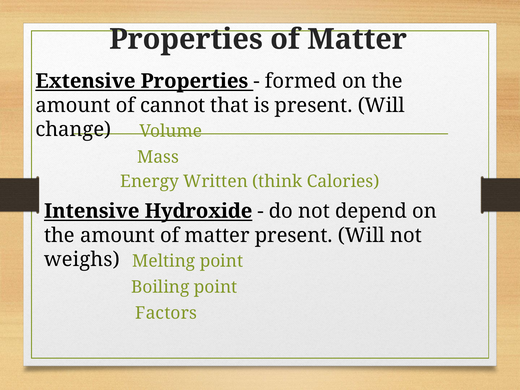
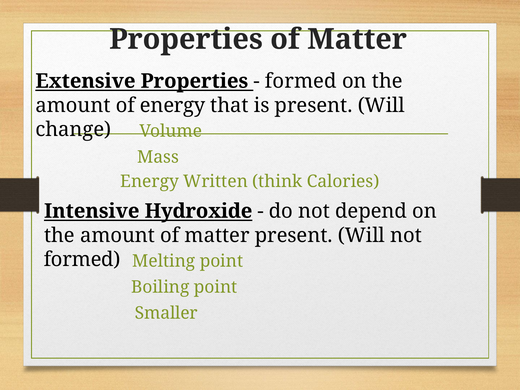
of cannot: cannot -> energy
weighs at (82, 260): weighs -> formed
Factors: Factors -> Smaller
